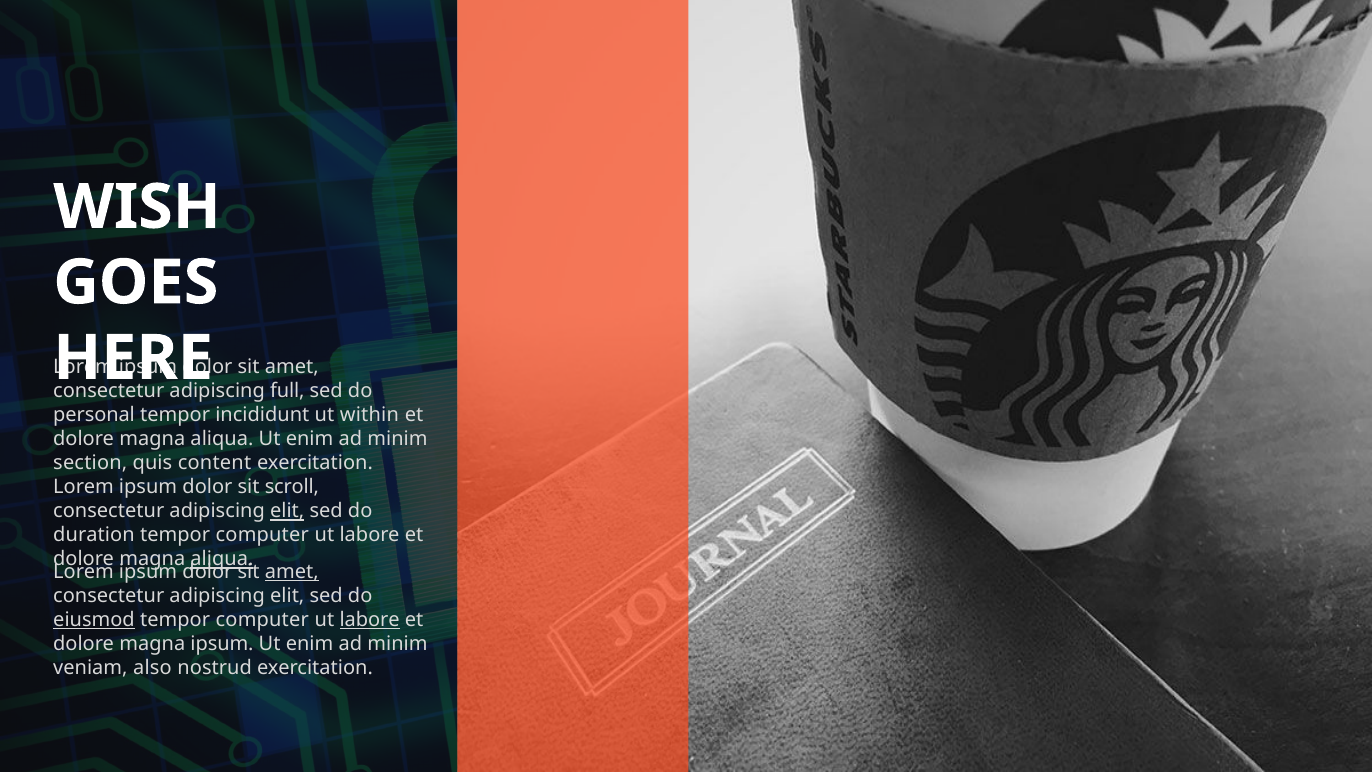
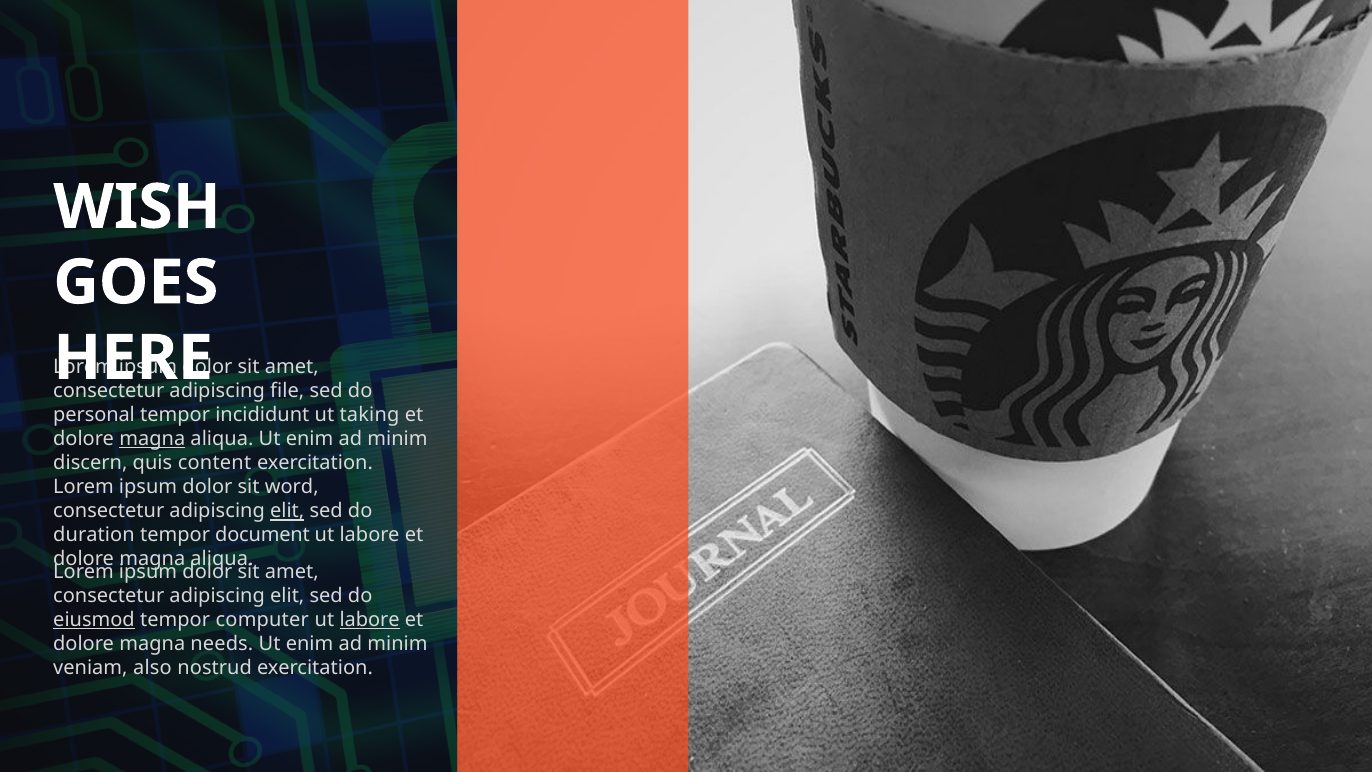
full: full -> file
within: within -> taking
magna at (152, 439) underline: none -> present
section: section -> discern
scroll: scroll -> word
computer at (262, 535): computer -> document
aliqua at (222, 559) underline: present -> none
amet at (292, 571) underline: present -> none
magna ipsum: ipsum -> needs
